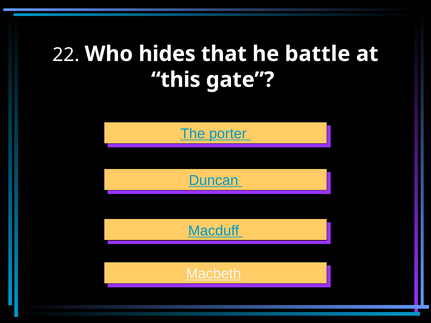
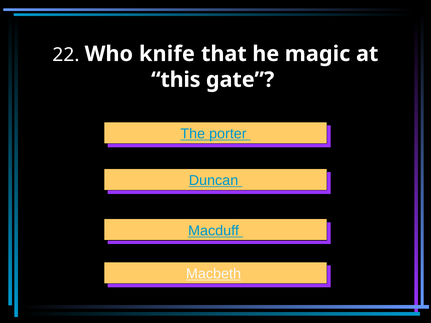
hides: hides -> knife
battle: battle -> magic
